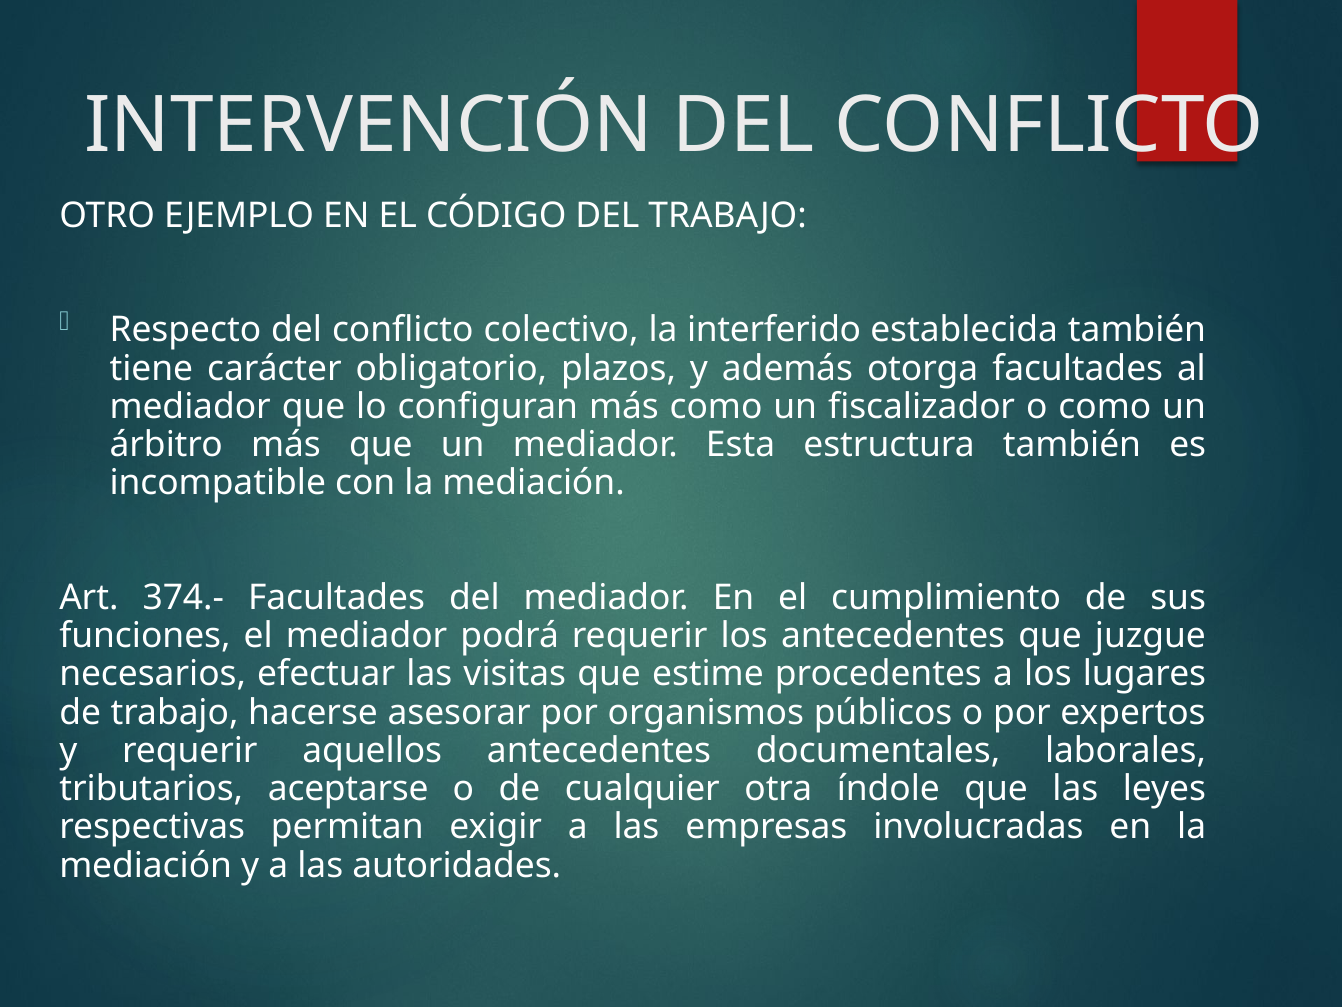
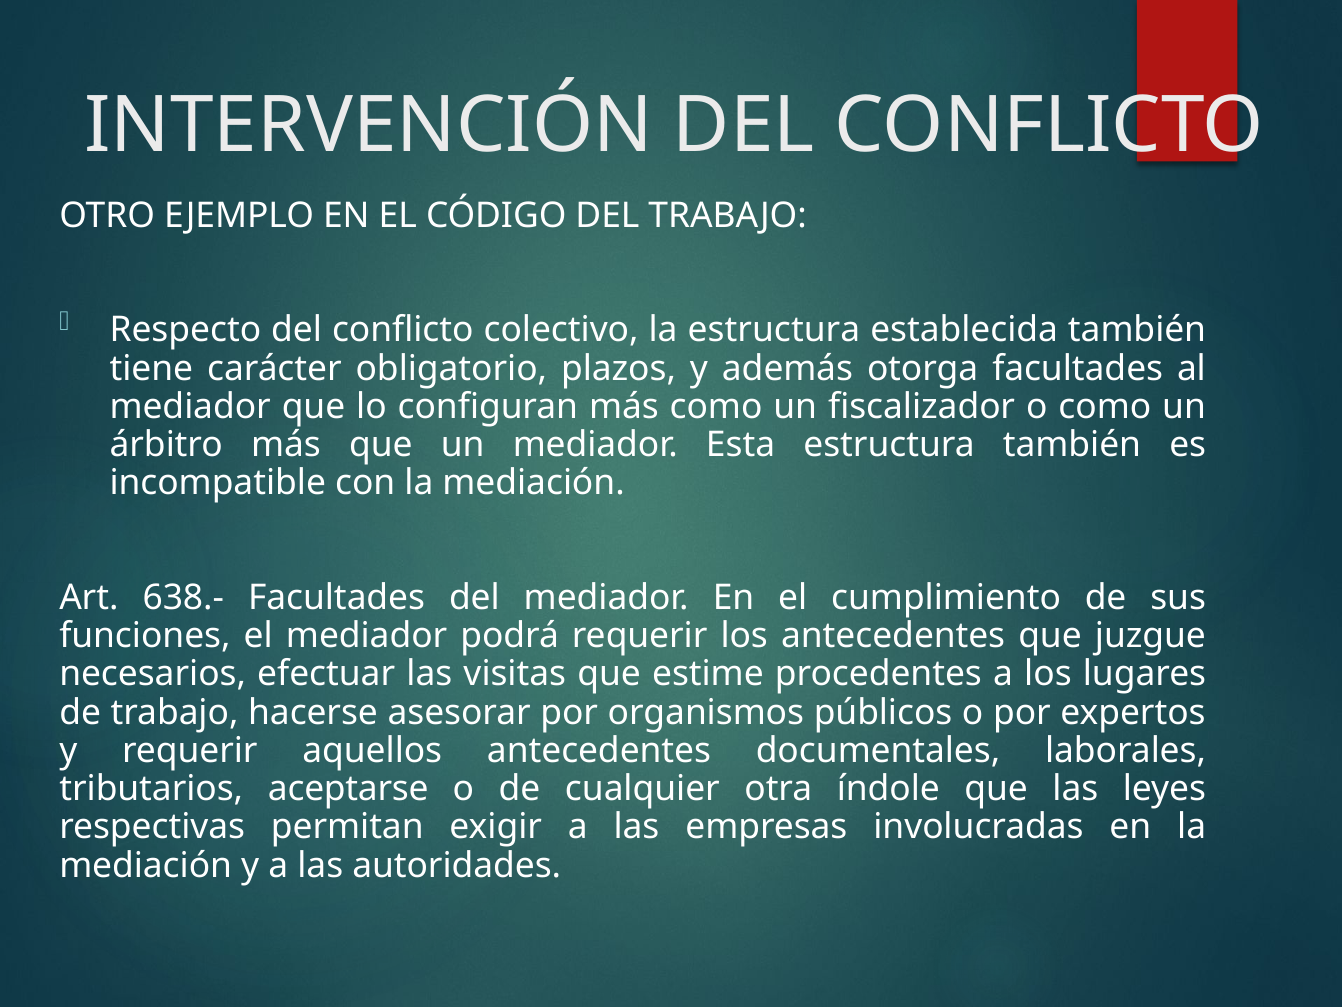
la interferido: interferido -> estructura
374.-: 374.- -> 638.-
